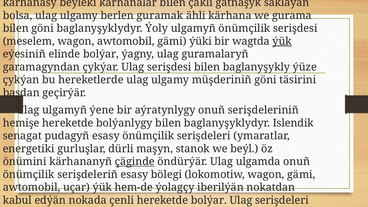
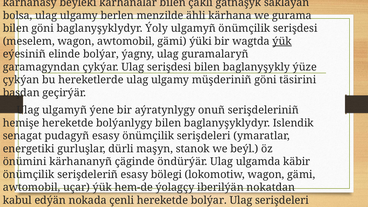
guramak: guramak -> menzilde
çäginde underline: present -> none
ulgamda onuñ: onuñ -> käbir
